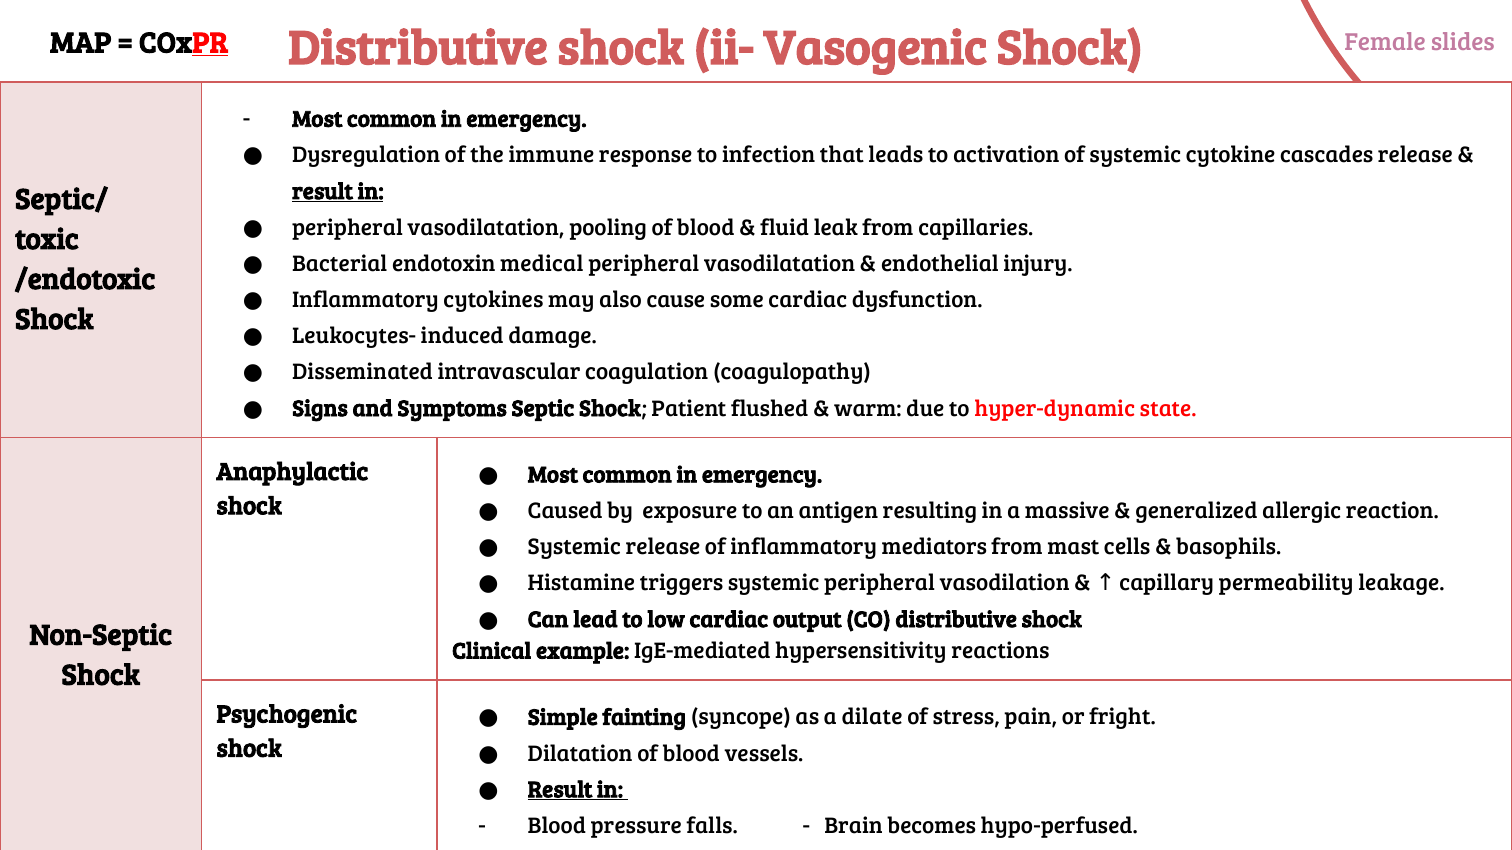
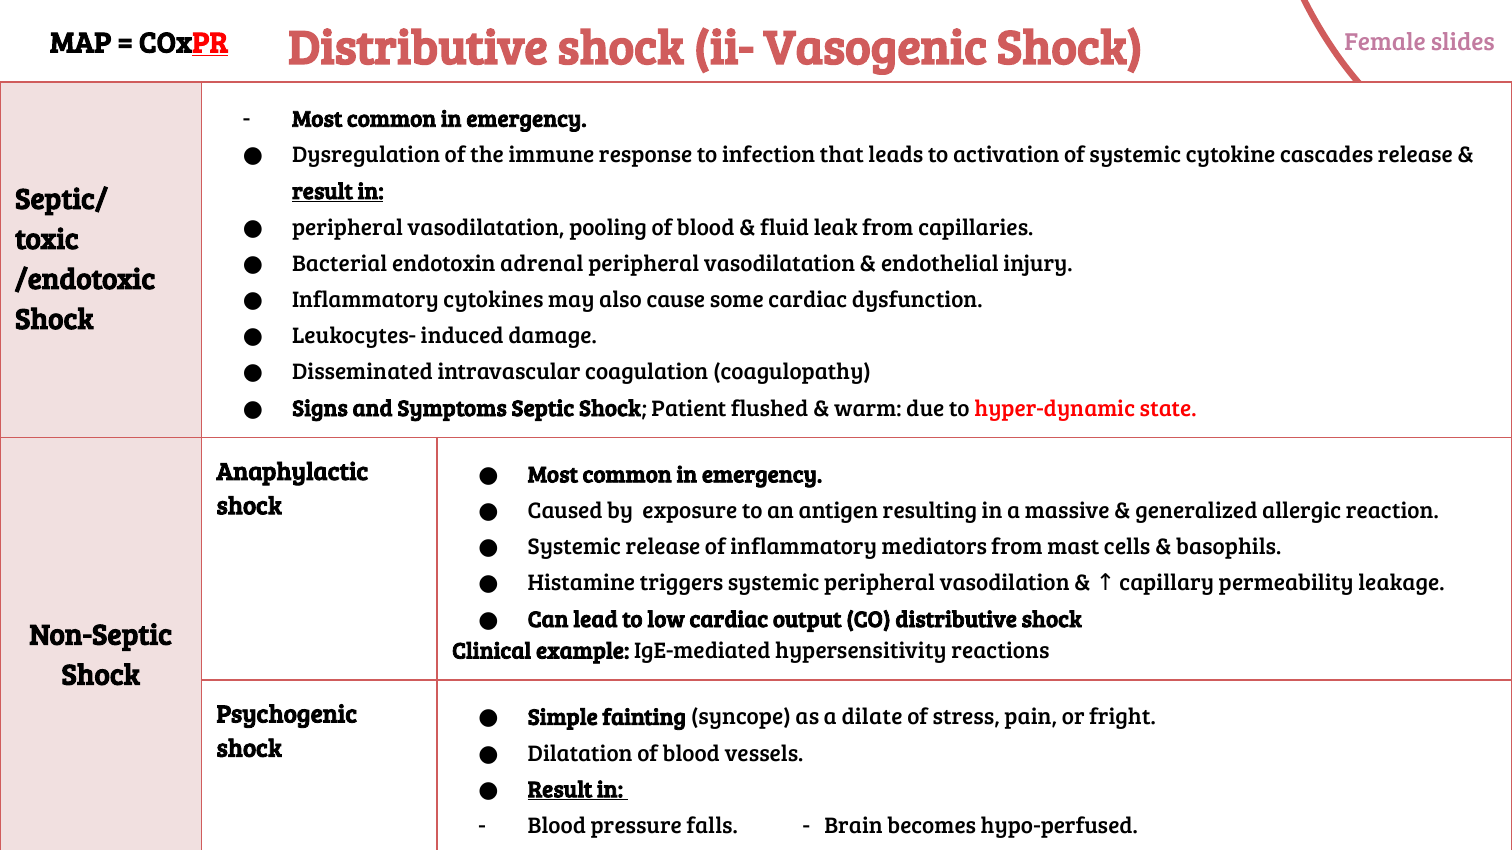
medical: medical -> adrenal
